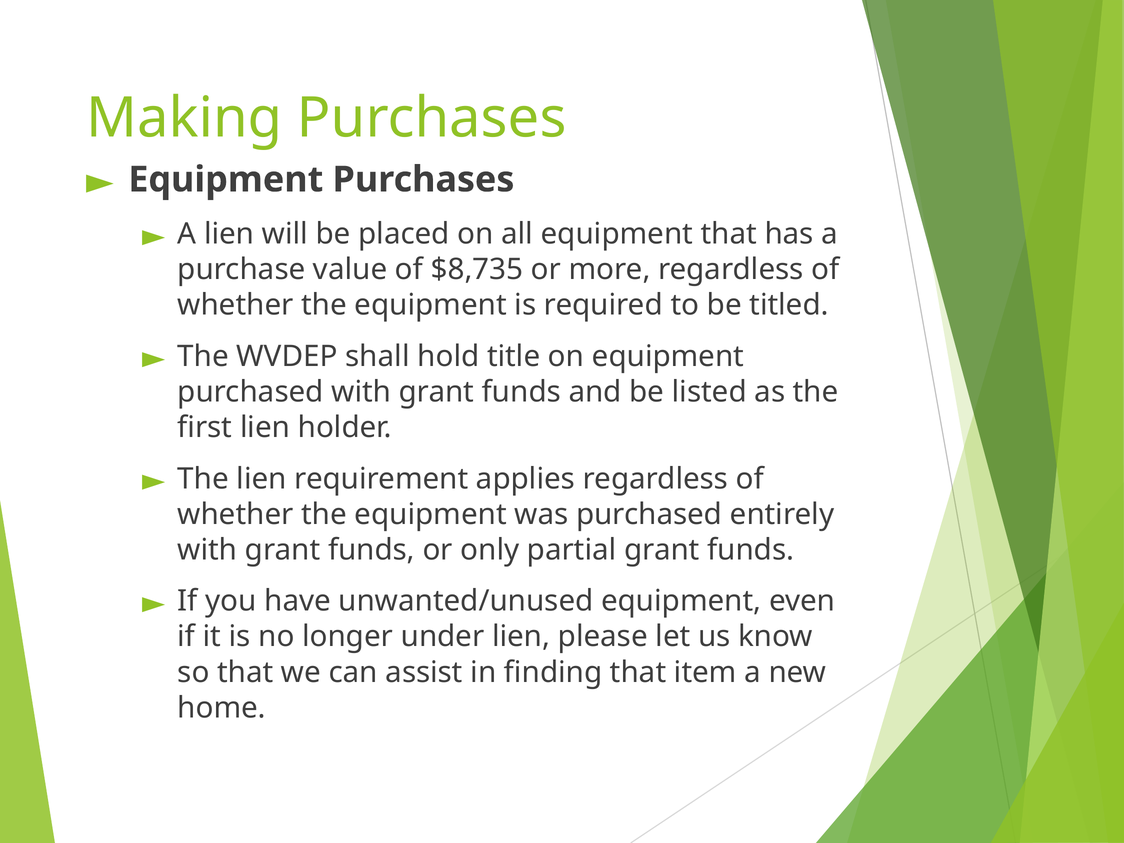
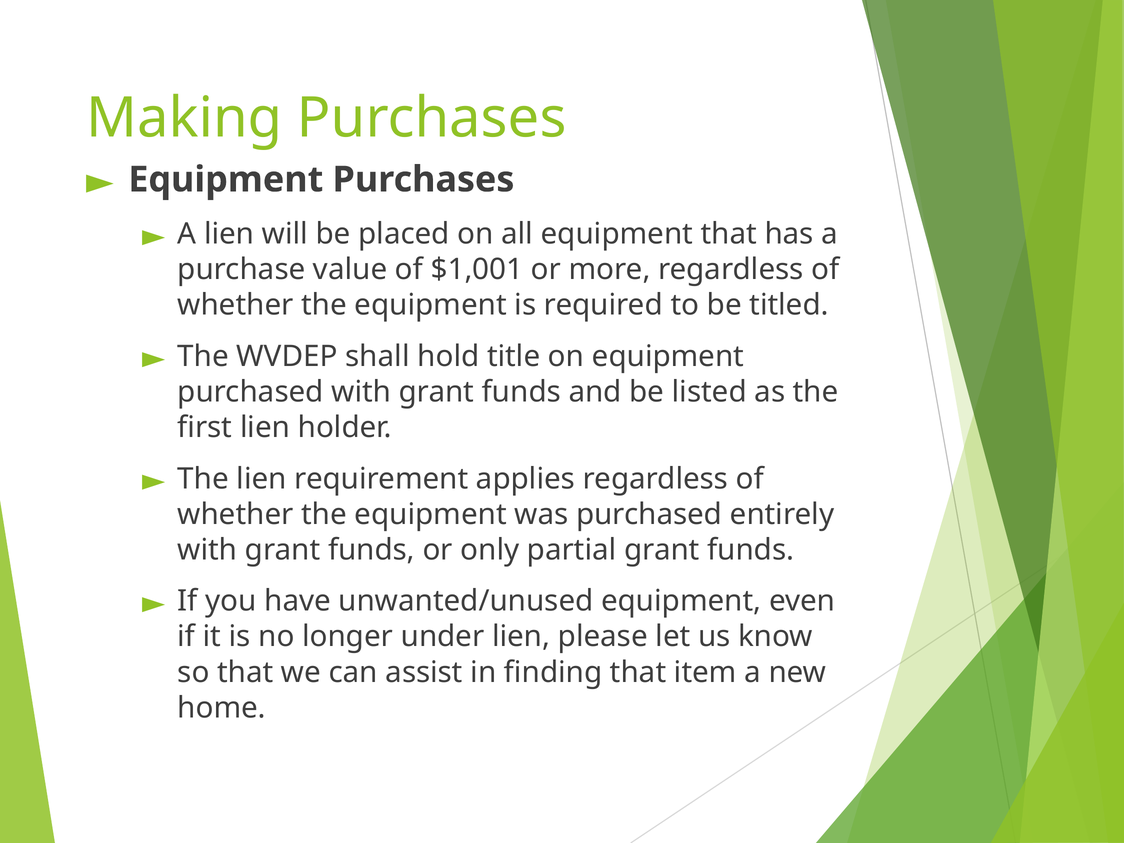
$8,735: $8,735 -> $1,001
